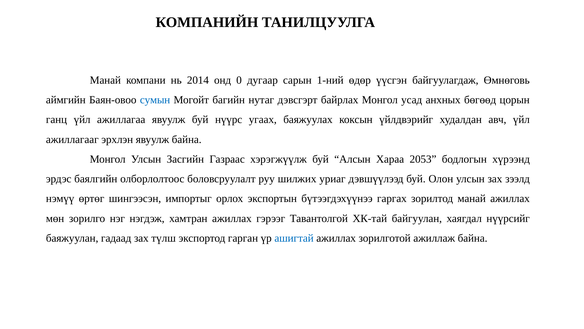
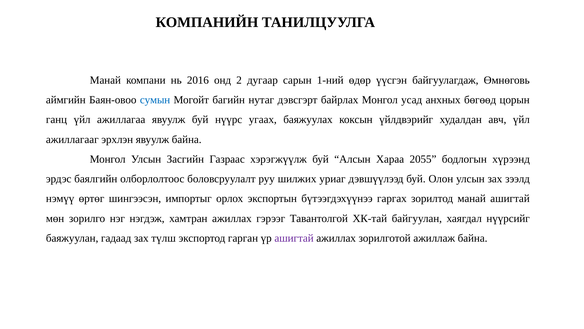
2014: 2014 -> 2016
0: 0 -> 2
2053: 2053 -> 2055
манай ажиллах: ажиллах -> ашигтай
ашигтай at (294, 238) colour: blue -> purple
